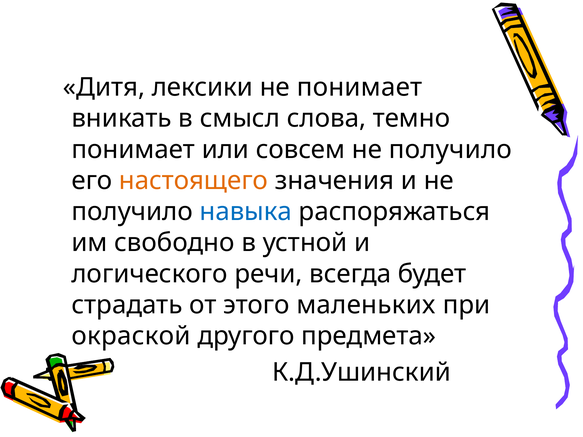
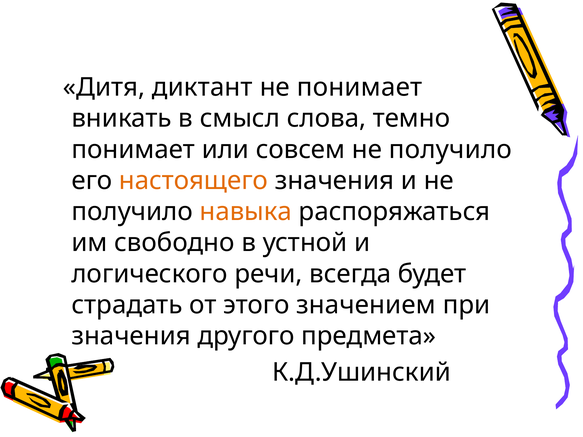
лексики: лексики -> диктант
навыка colour: blue -> orange
маленьких: маленьких -> значением
окраской at (131, 336): окраской -> значения
